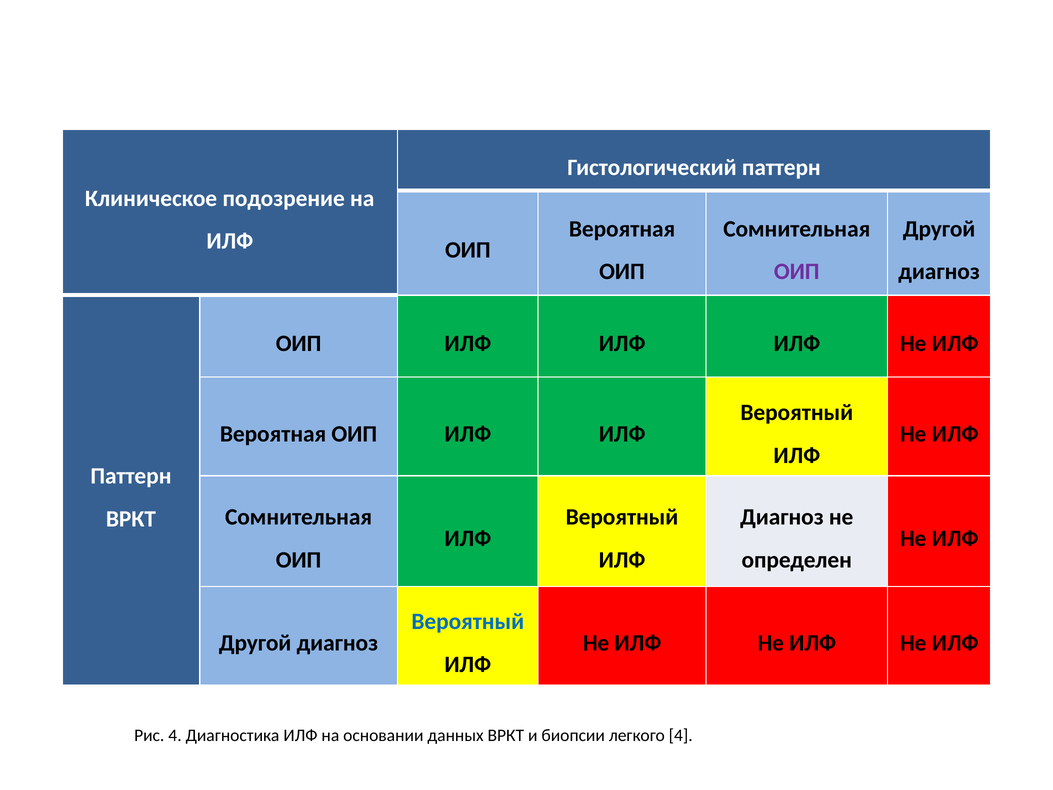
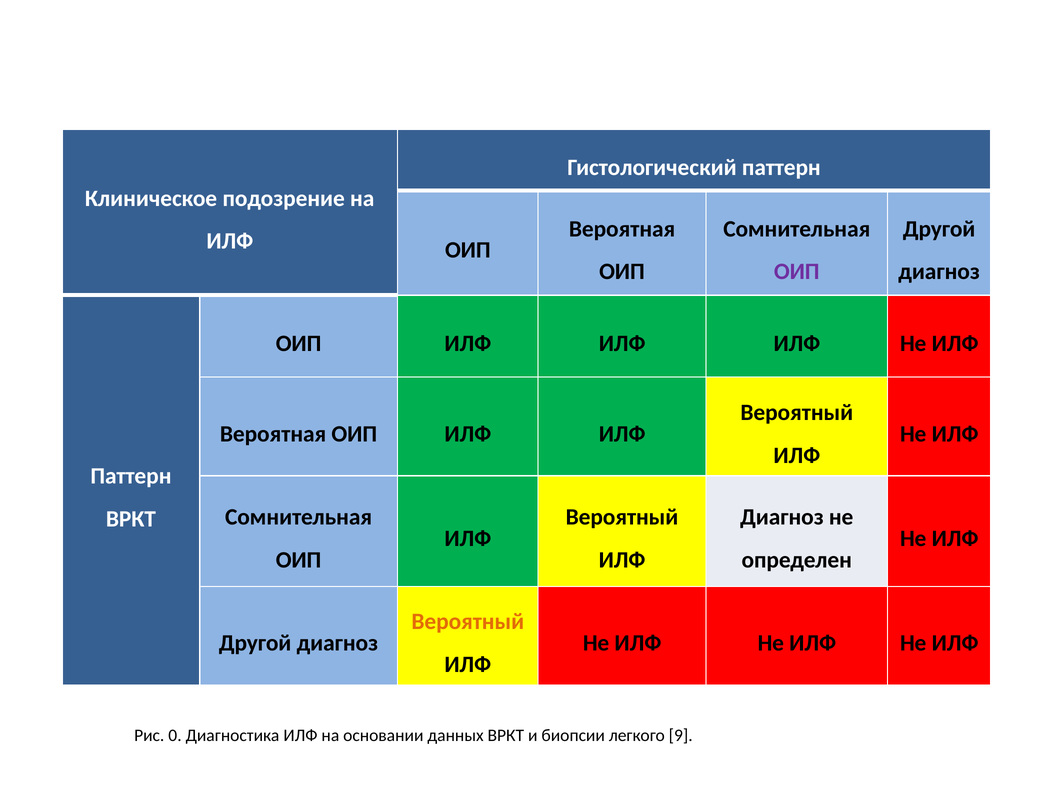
Вероятный at (468, 622) colour: blue -> orange
Рис 4: 4 -> 0
легкого 4: 4 -> 9
